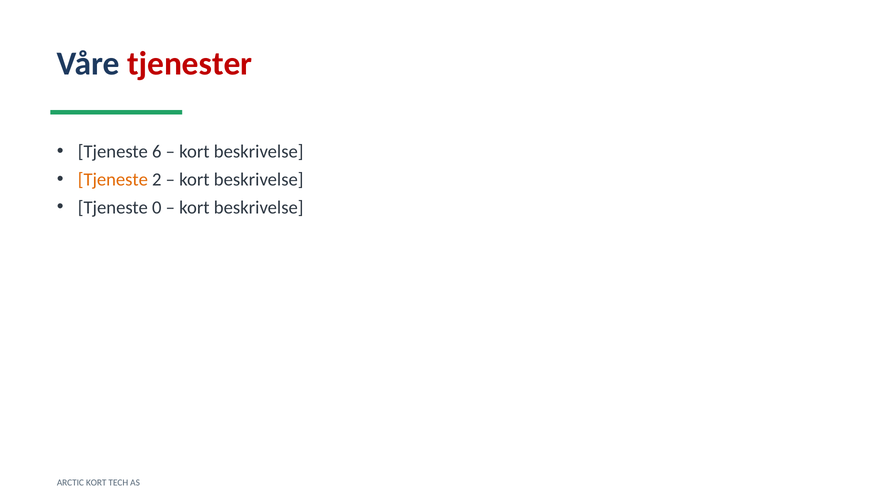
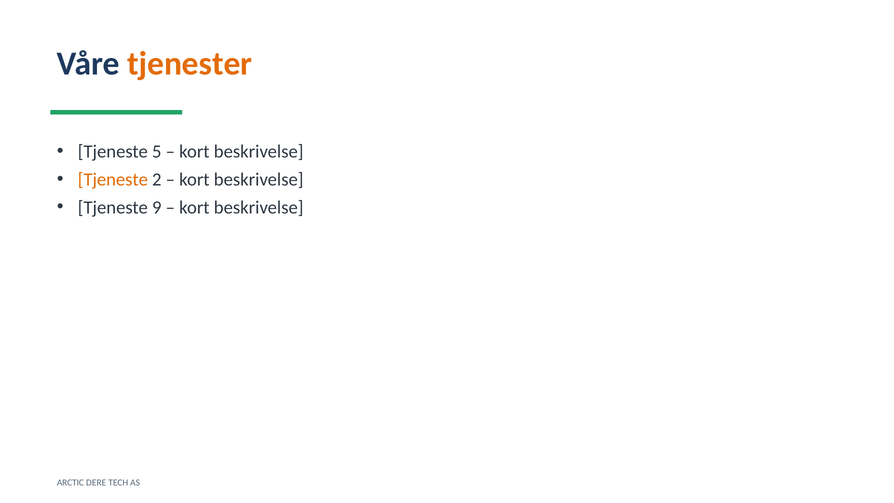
tjenester colour: red -> orange
6: 6 -> 5
0: 0 -> 9
ARCTIC KORT: KORT -> DERE
